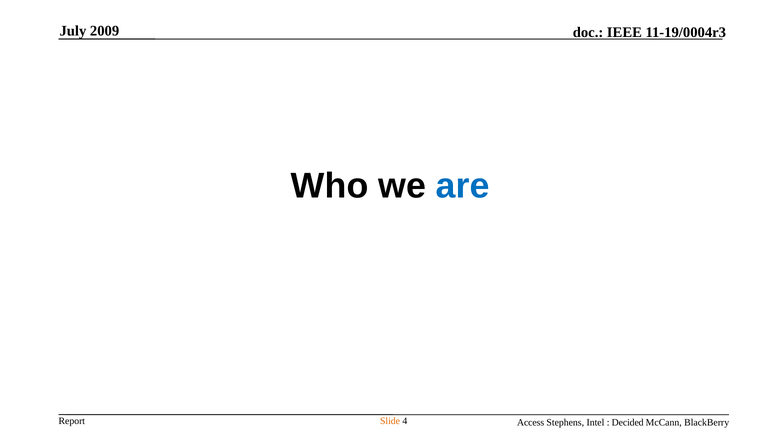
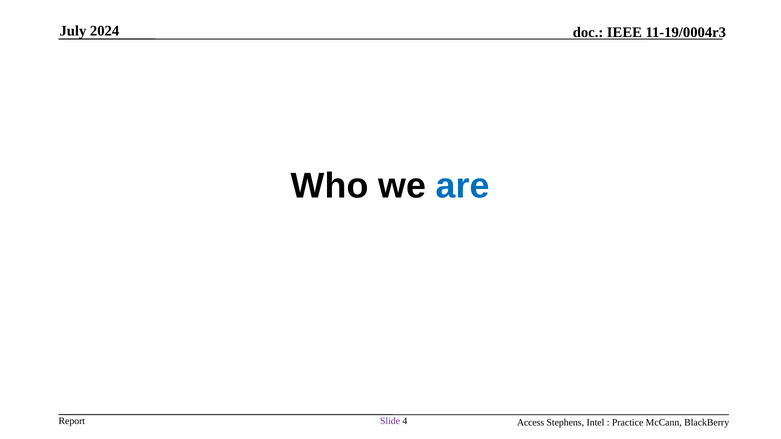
2009: 2009 -> 2024
Slide colour: orange -> purple
Decided: Decided -> Practice
